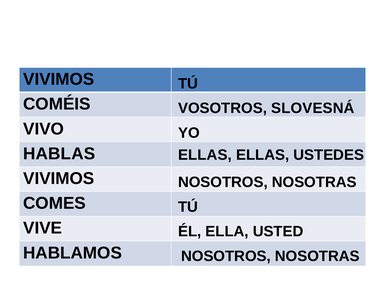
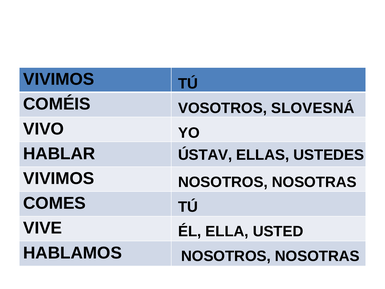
HABLAS: HABLAS -> HABLAR
ELLAS at (205, 155): ELLAS -> ÚSTAV
